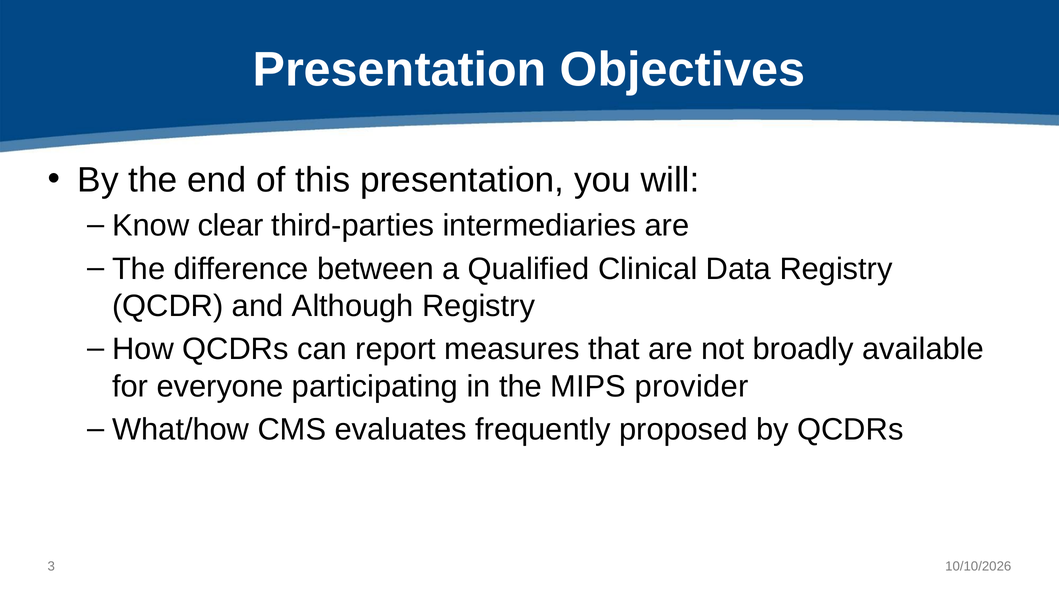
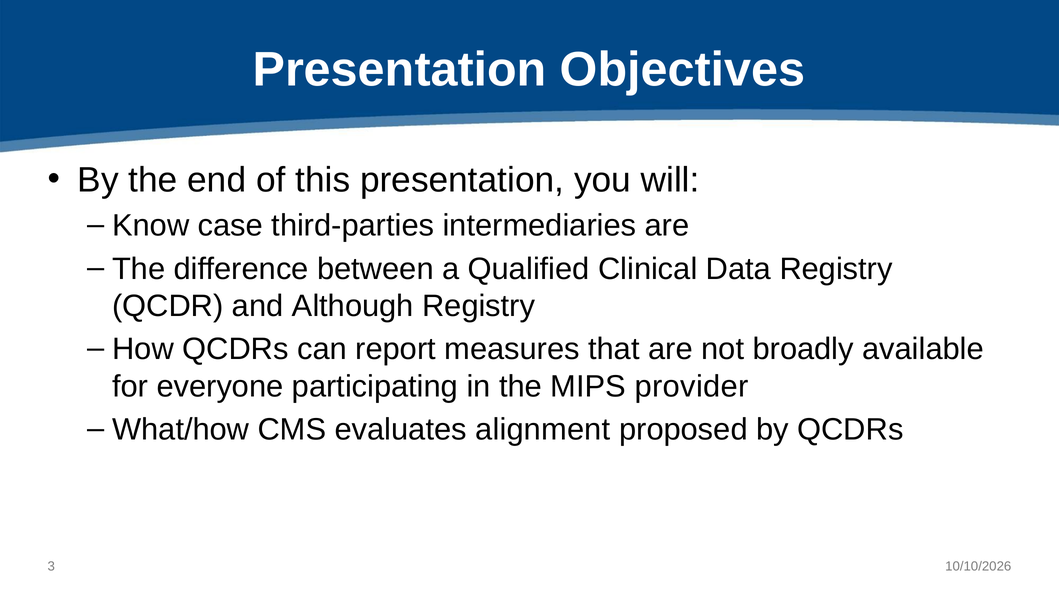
clear: clear -> case
frequently: frequently -> alignment
